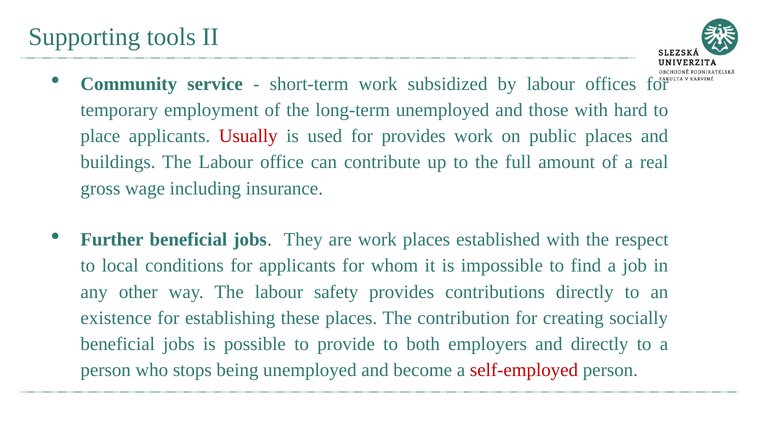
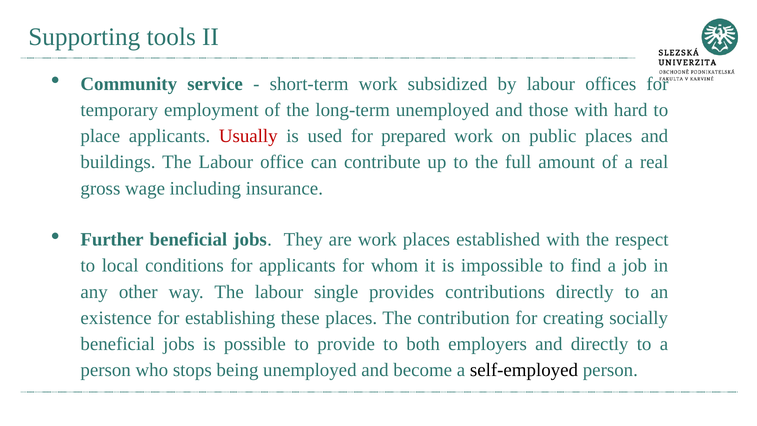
for provides: provides -> prepared
safety: safety -> single
self-employed colour: red -> black
